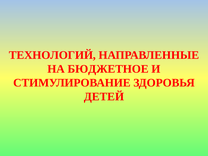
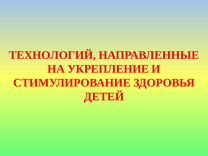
БЮДЖЕТНОЕ: БЮДЖЕТНОЕ -> УКРЕПЛЕНИЕ
